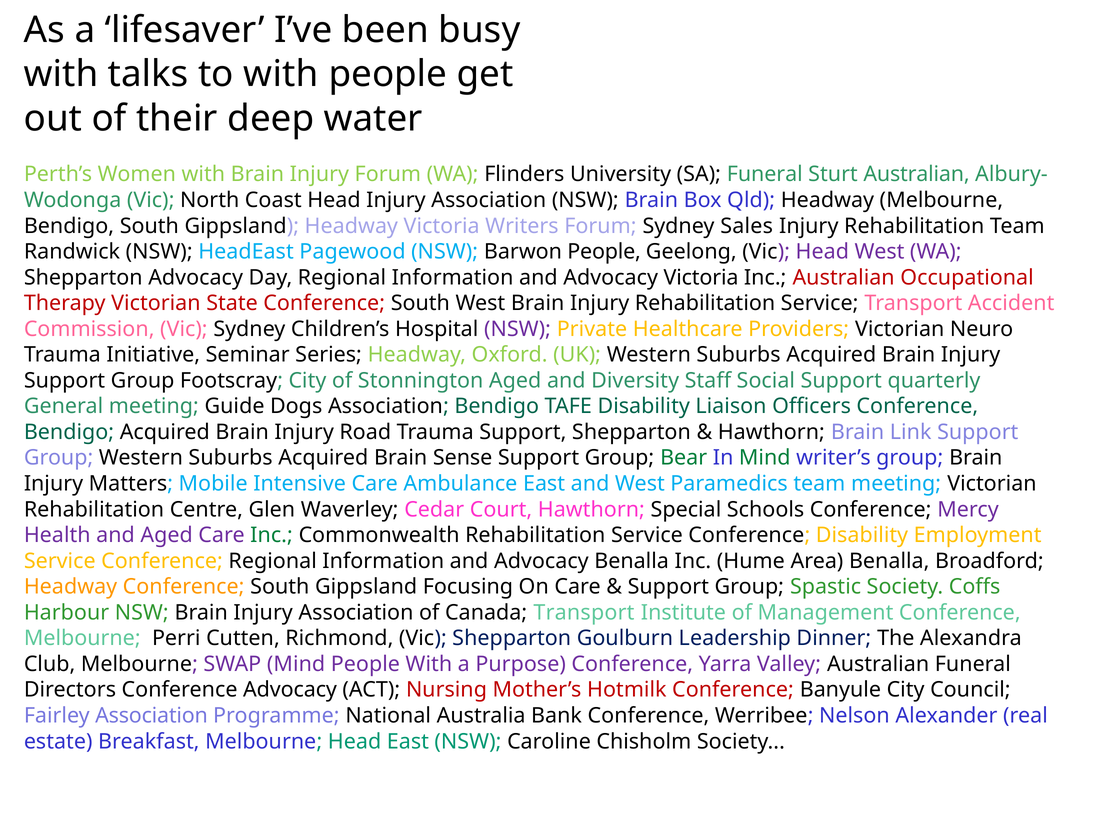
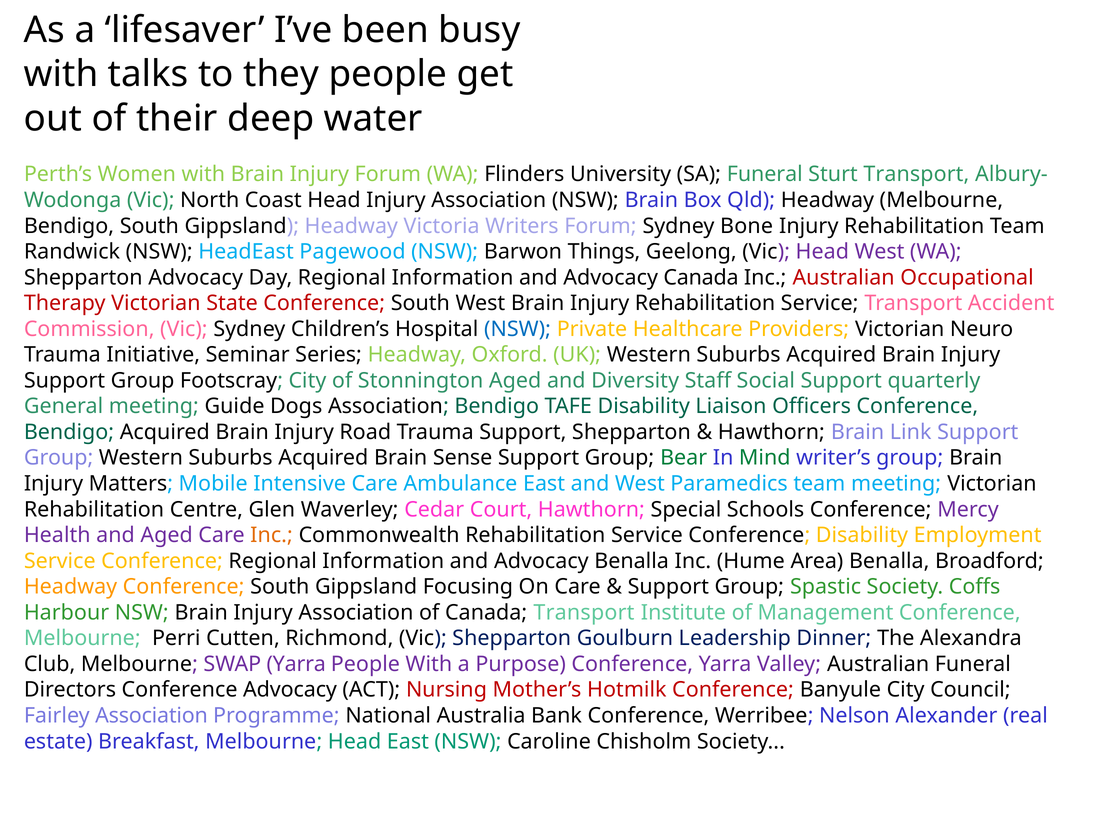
to with: with -> they
Sturt Australian: Australian -> Transport
Sales: Sales -> Bone
Barwon People: People -> Things
Advocacy Victoria: Victoria -> Canada
NSW at (518, 329) colour: purple -> blue
Inc at (272, 536) colour: green -> orange
SWAP Mind: Mind -> Yarra
